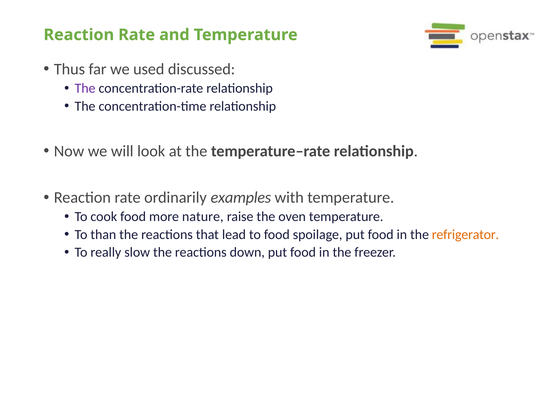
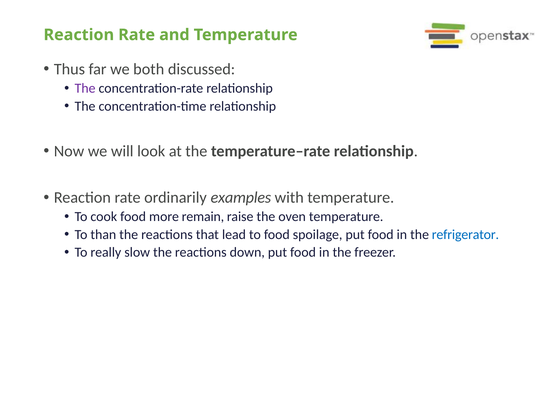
used: used -> both
nature: nature -> remain
refrigerator colour: orange -> blue
